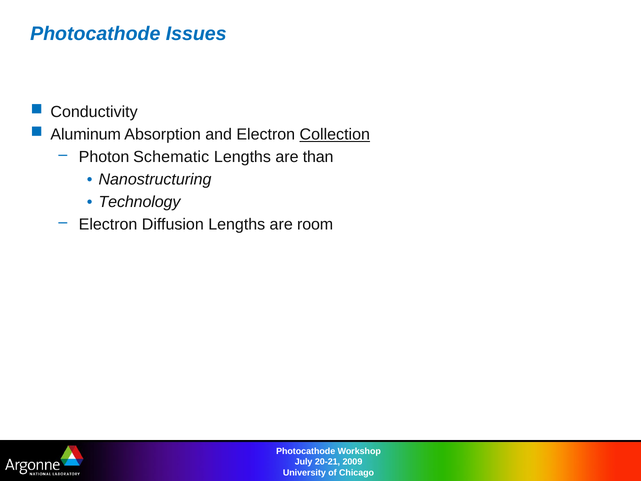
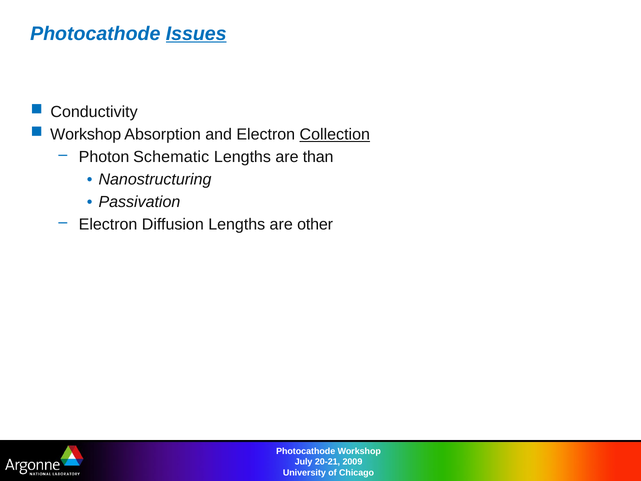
Issues underline: none -> present
Aluminum at (86, 135): Aluminum -> Workshop
Technology: Technology -> Passivation
room: room -> other
